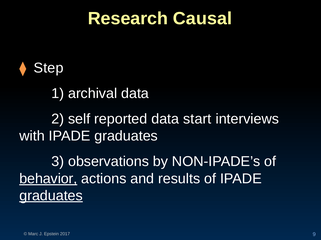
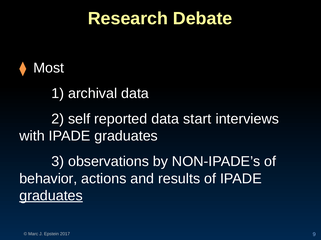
Causal: Causal -> Debate
Step: Step -> Most
behavior underline: present -> none
